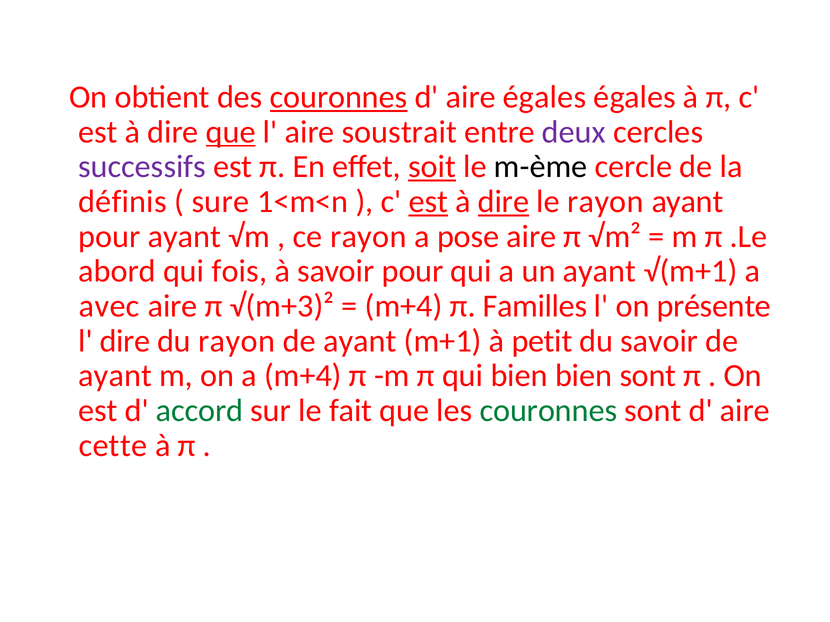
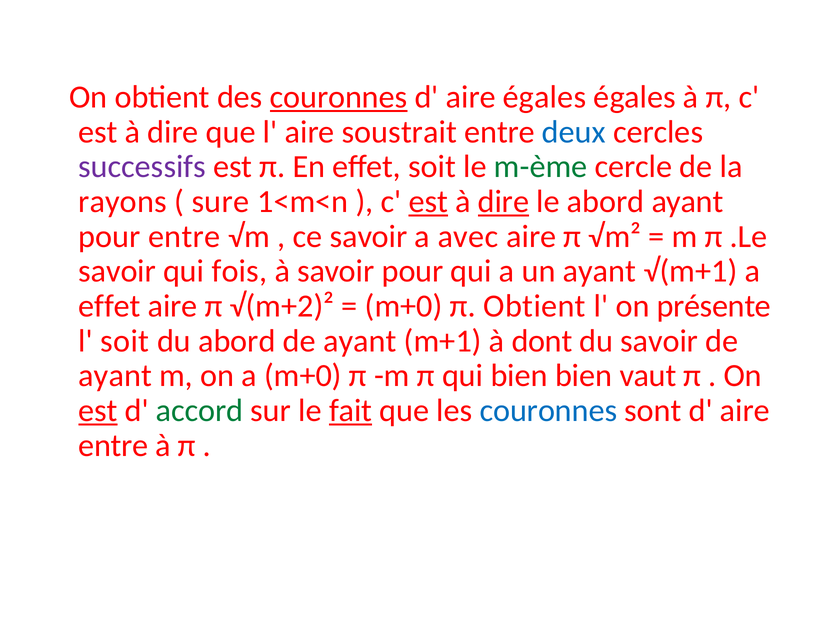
que at (231, 132) underline: present -> none
deux colour: purple -> blue
soit at (432, 167) underline: present -> none
m-ème colour: black -> green
définis: définis -> rayons
le rayon: rayon -> abord
pour ayant: ayant -> entre
ce rayon: rayon -> savoir
pose: pose -> avec
abord at (117, 271): abord -> savoir
avec at (109, 306): avec -> effet
√(m+3)²: √(m+3)² -> √(m+2)²
m+4 at (404, 306): m+4 -> m+0
π Familles: Familles -> Obtient
l dire: dire -> soit
du rayon: rayon -> abord
petit: petit -> dont
a m+4: m+4 -> m+0
bien sont: sont -> vaut
est at (98, 411) underline: none -> present
fait underline: none -> present
couronnes at (548, 411) colour: green -> blue
cette at (113, 446): cette -> entre
